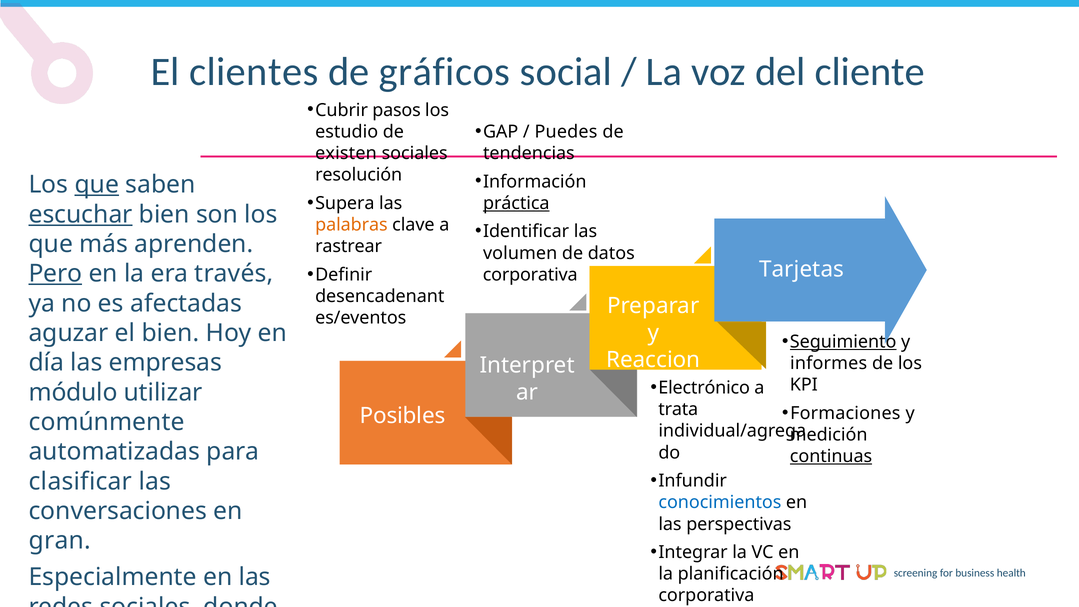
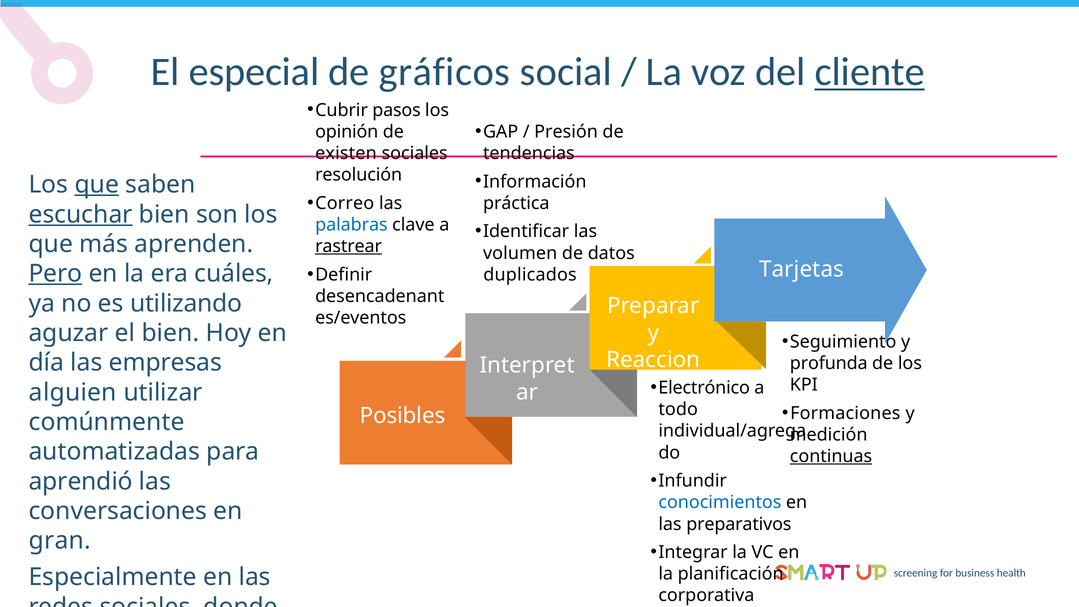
clientes: clientes -> especial
cliente underline: none -> present
Puedes: Puedes -> Presión
estudio: estudio -> opinión
Supera: Supera -> Correo
práctica underline: present -> none
palabras colour: orange -> blue
rastrear underline: none -> present
través: través -> cuáles
corporativa at (530, 275): corporativa -> duplicados
afectadas: afectadas -> utilizando
Seguimiento underline: present -> none
informes: informes -> profunda
módulo: módulo -> alguien
trata: trata -> todo
clasificar: clasificar -> aprendió
perspectivas: perspectivas -> preparativos
